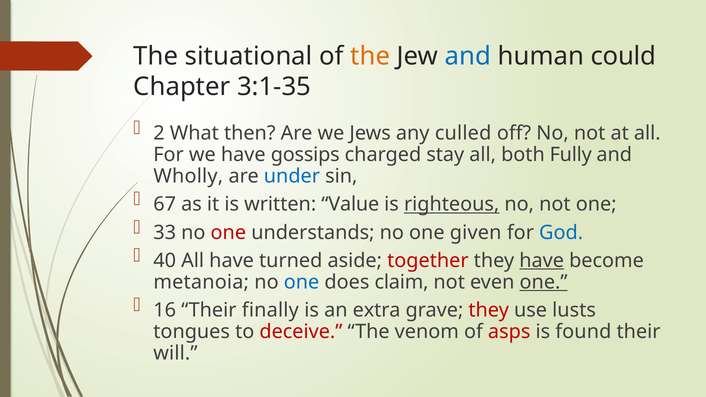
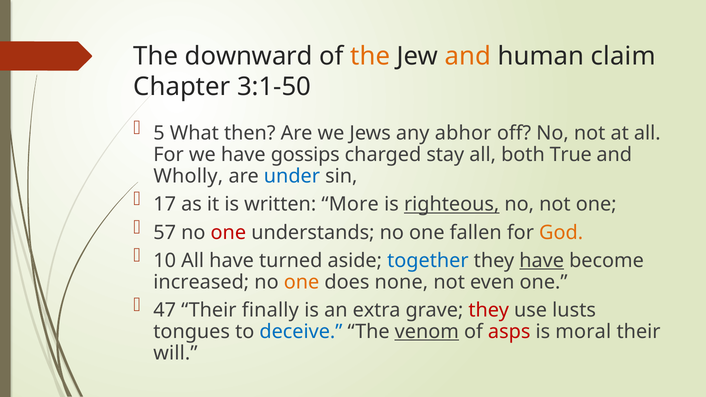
situational: situational -> downward
and at (468, 56) colour: blue -> orange
could: could -> claim
3:1-35: 3:1-35 -> 3:1-50
2: 2 -> 5
culled: culled -> abhor
Fully: Fully -> True
67: 67 -> 17
Value: Value -> More
33: 33 -> 57
given: given -> fallen
God colour: blue -> orange
40: 40 -> 10
together colour: red -> blue
metanoia: metanoia -> increased
one at (302, 282) colour: blue -> orange
claim: claim -> none
one at (544, 282) underline: present -> none
16: 16 -> 47
deceive colour: red -> blue
venom underline: none -> present
found: found -> moral
